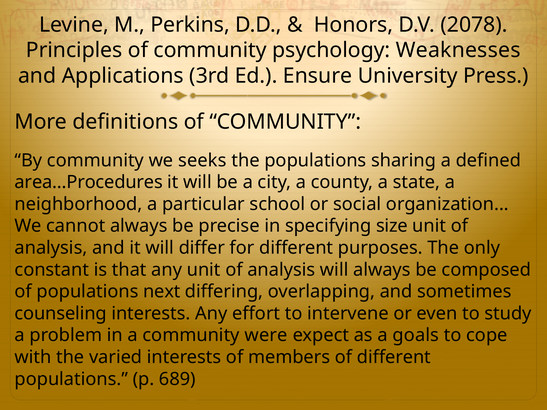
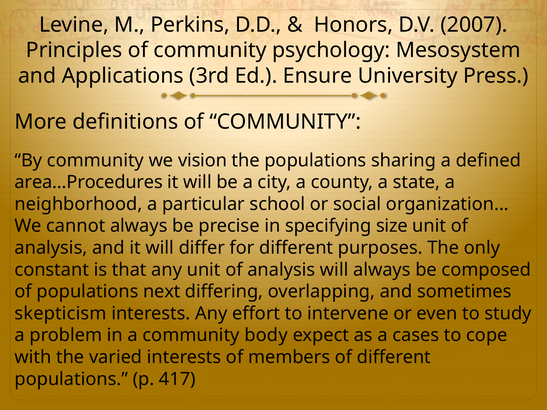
2078: 2078 -> 2007
Weaknesses: Weaknesses -> Mesosystem
seeks: seeks -> vision
counseling: counseling -> skepticism
were: were -> body
goals: goals -> cases
689: 689 -> 417
